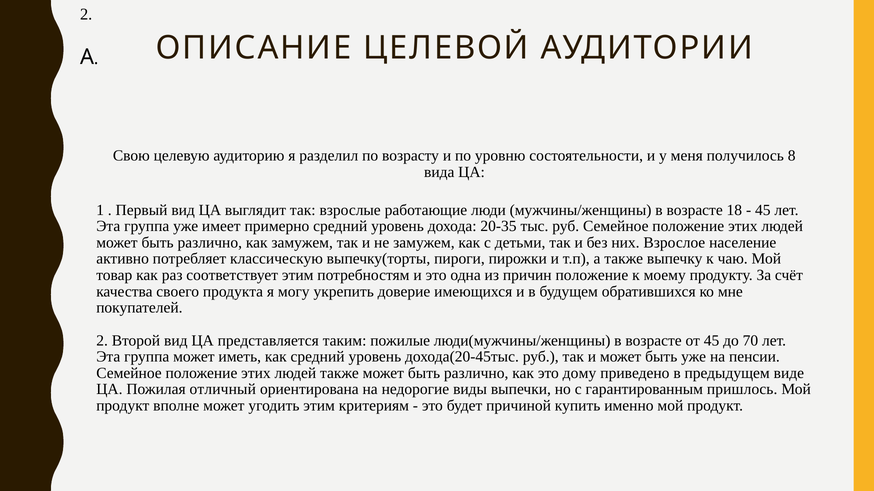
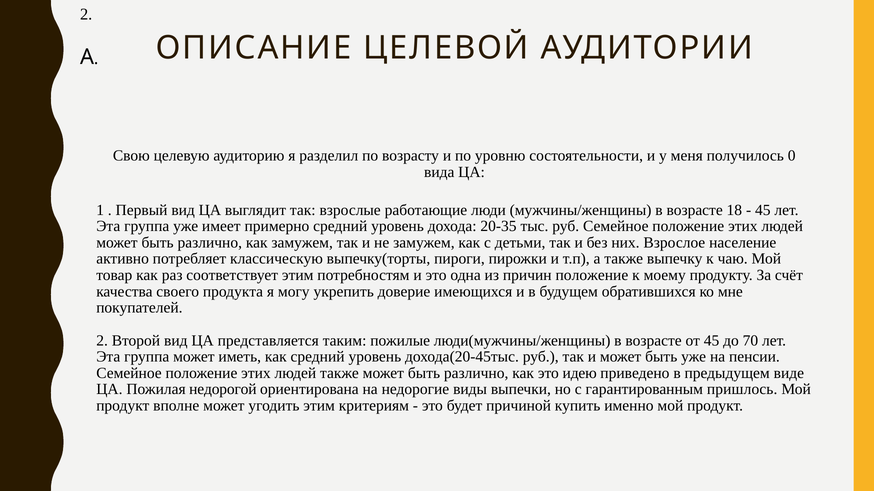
8: 8 -> 0
дому: дому -> идею
отличный: отличный -> недорогой
